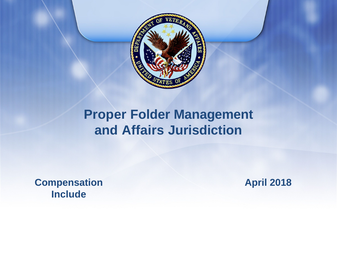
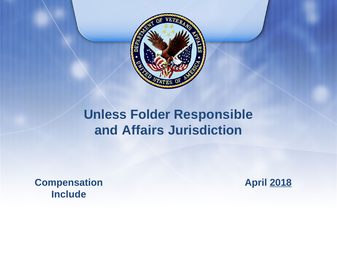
Proper: Proper -> Unless
Management: Management -> Responsible
2018 underline: none -> present
